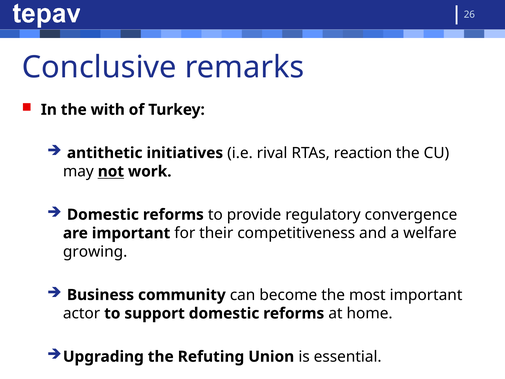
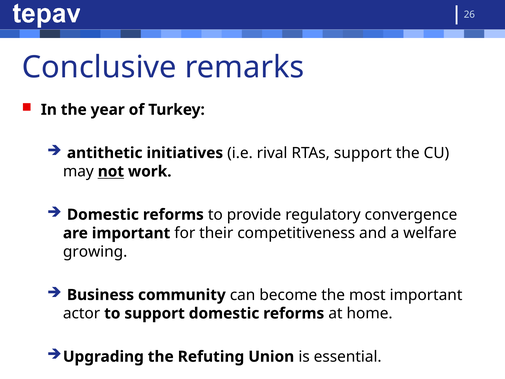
with: with -> year
RTAs reaction: reaction -> support
